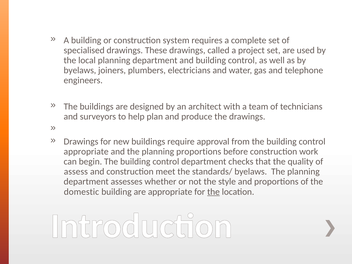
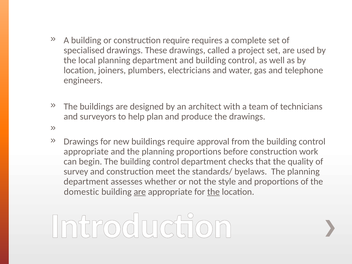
construction system: system -> require
byelaws at (80, 70): byelaws -> location
assess: assess -> survey
are at (140, 192) underline: none -> present
